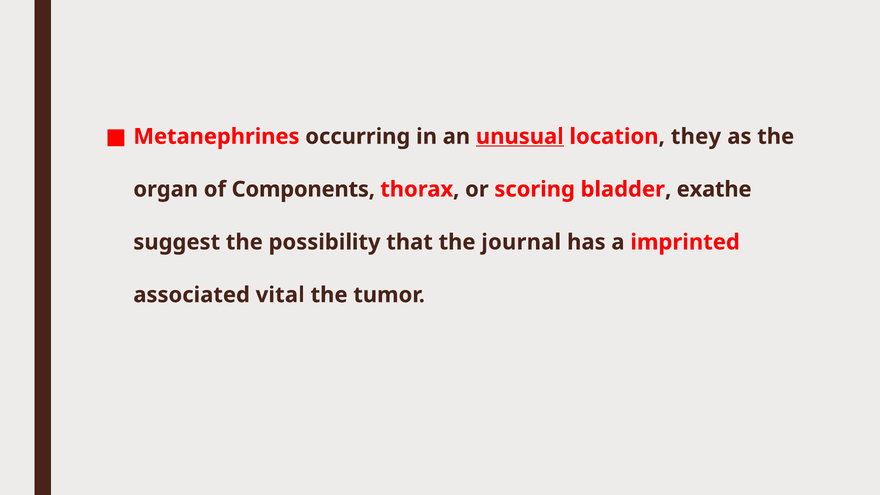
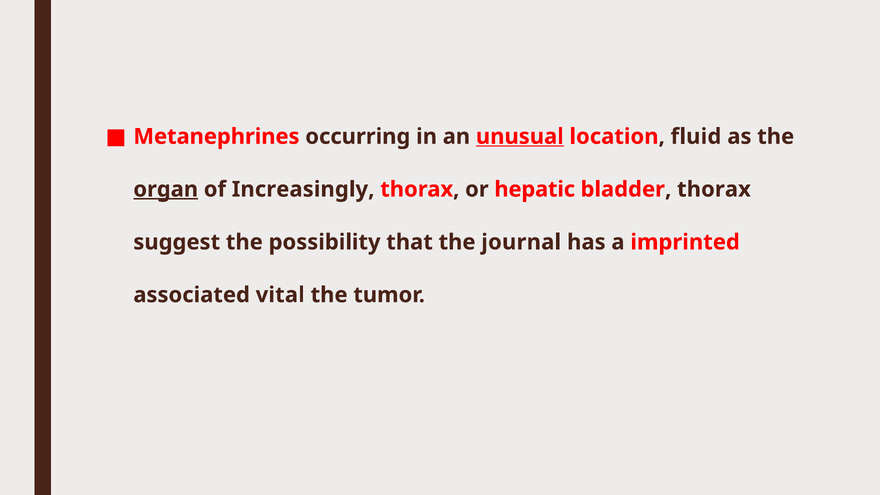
they: they -> fluid
organ underline: none -> present
Components: Components -> Increasingly
scoring: scoring -> hepatic
bladder exathe: exathe -> thorax
